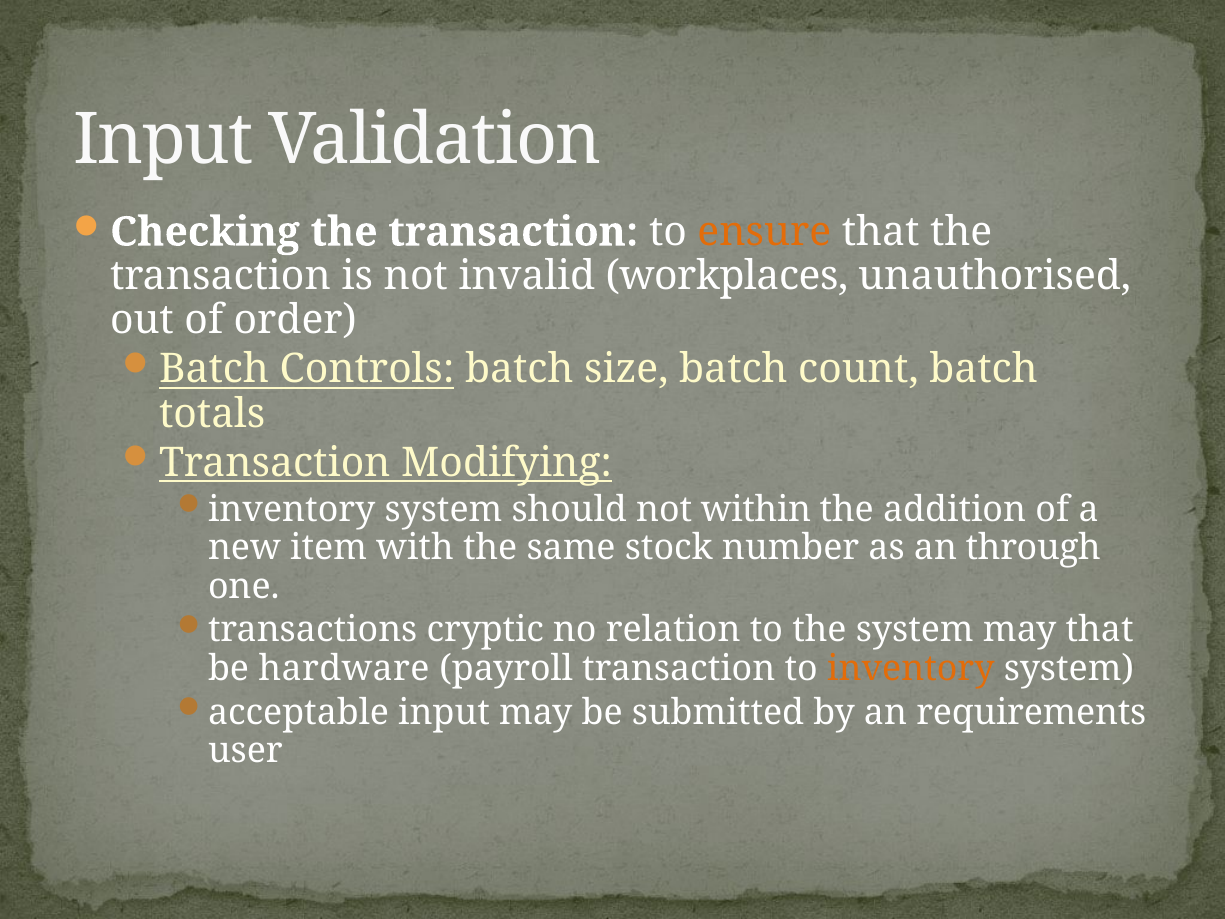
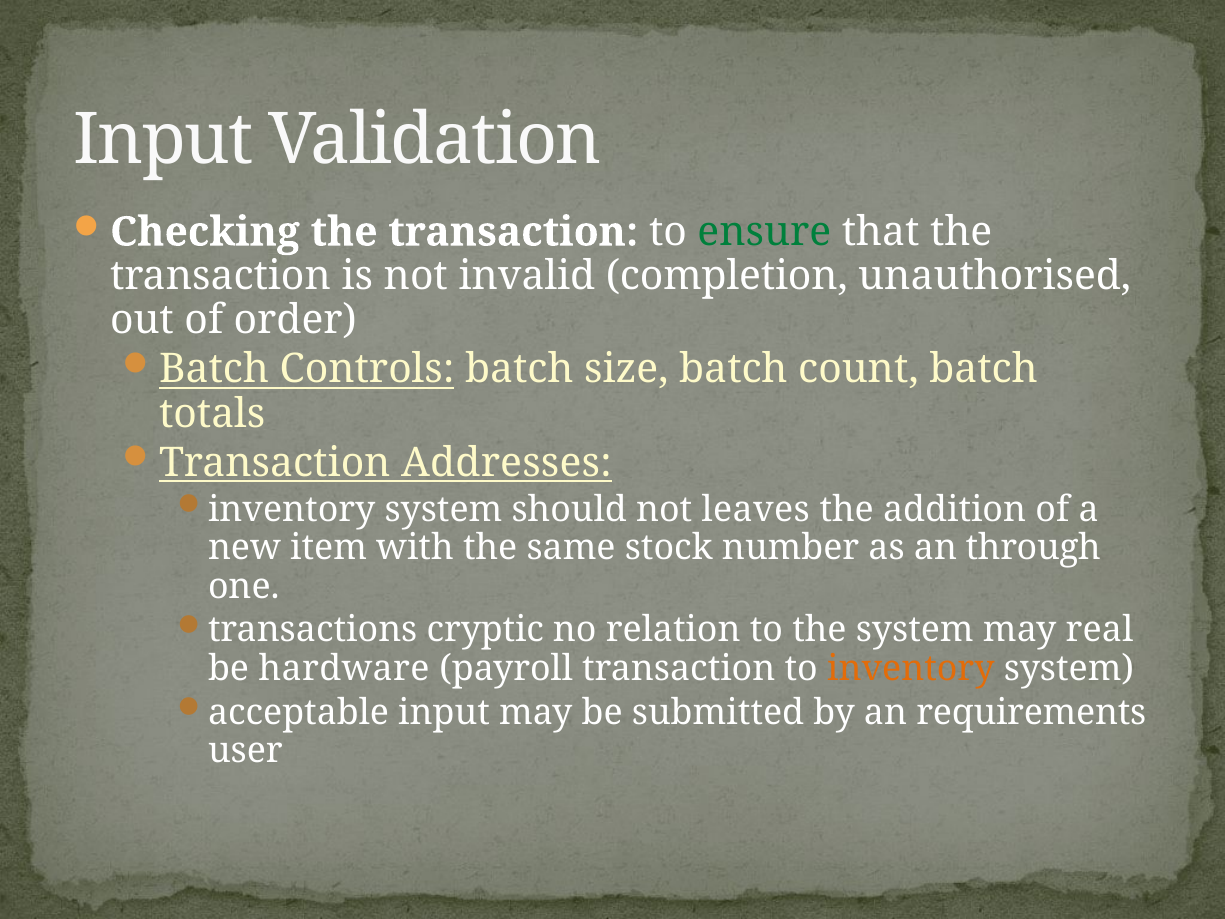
ensure colour: orange -> green
workplaces: workplaces -> completion
Modifying: Modifying -> Addresses
within: within -> leaves
may that: that -> real
